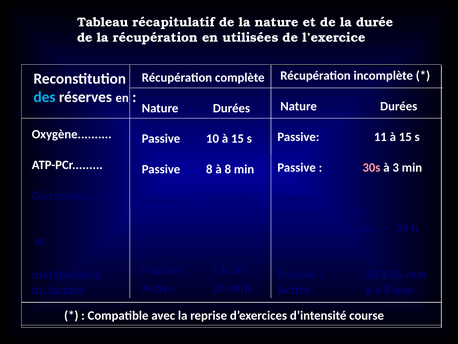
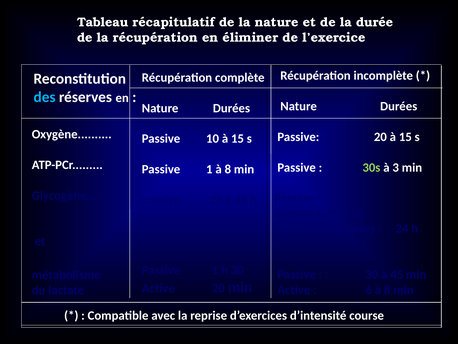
utilisées: utilisées -> éliminer
Passive 11: 11 -> 20
30s colour: pink -> light green
8 at (209, 169): 8 -> 1
